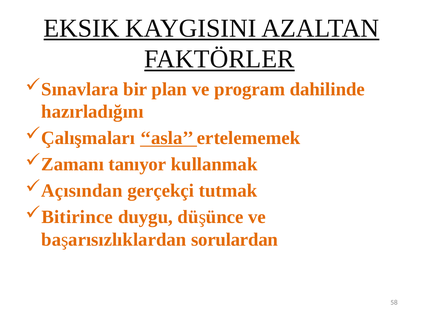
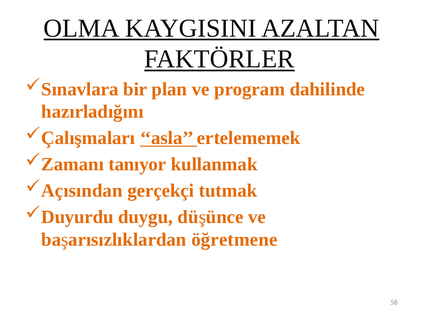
EKSIK: EKSIK -> OLMA
Bitirince: Bitirince -> Duyurdu
sorulardan: sorulardan -> öğretmene
